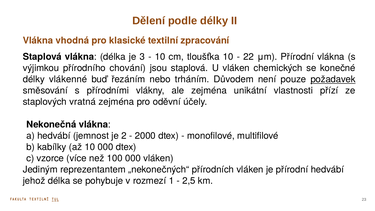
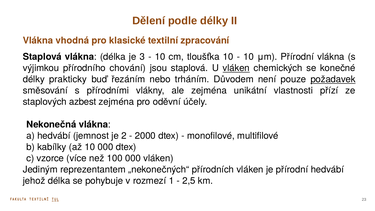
22 at (249, 57): 22 -> 10
vláken at (236, 68) underline: none -> present
vlákenné: vlákenné -> prakticky
vratná: vratná -> azbest
